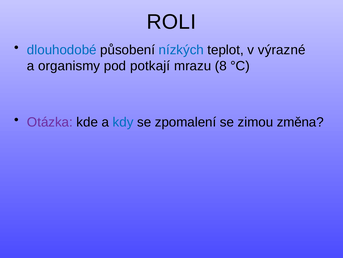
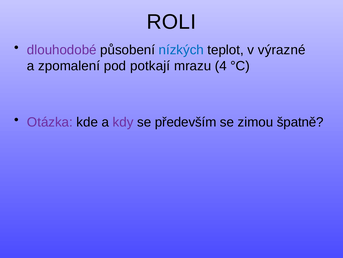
dlouhodobé colour: blue -> purple
organismy: organismy -> zpomalení
8: 8 -> 4
kdy colour: blue -> purple
zpomalení: zpomalení -> především
změna: změna -> špatně
